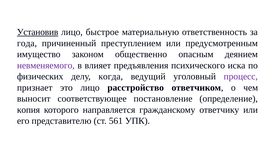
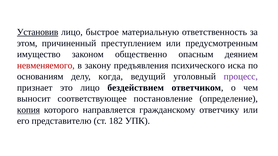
года: года -> этом
невменяемого colour: purple -> red
влияет: влияет -> закону
физических: физических -> основаниям
расстройство: расстройство -> бездействием
копия underline: none -> present
561: 561 -> 182
